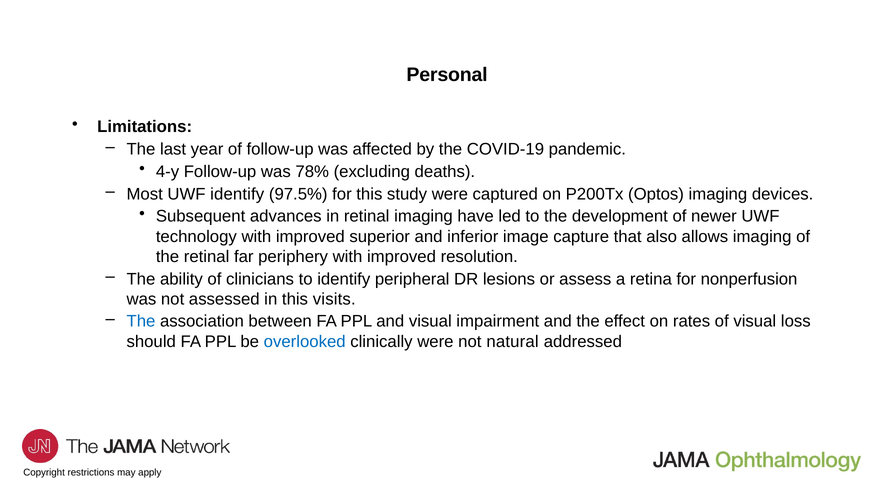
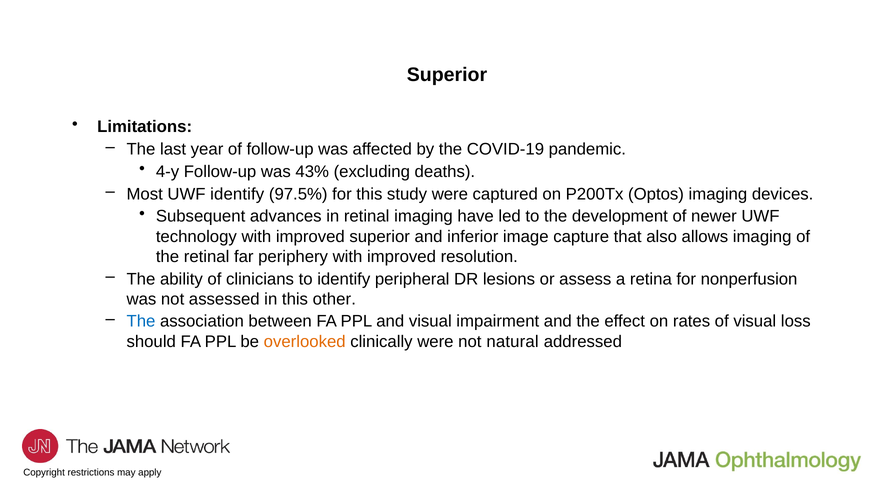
Personal at (447, 75): Personal -> Superior
78%: 78% -> 43%
visits: visits -> other
overlooked colour: blue -> orange
